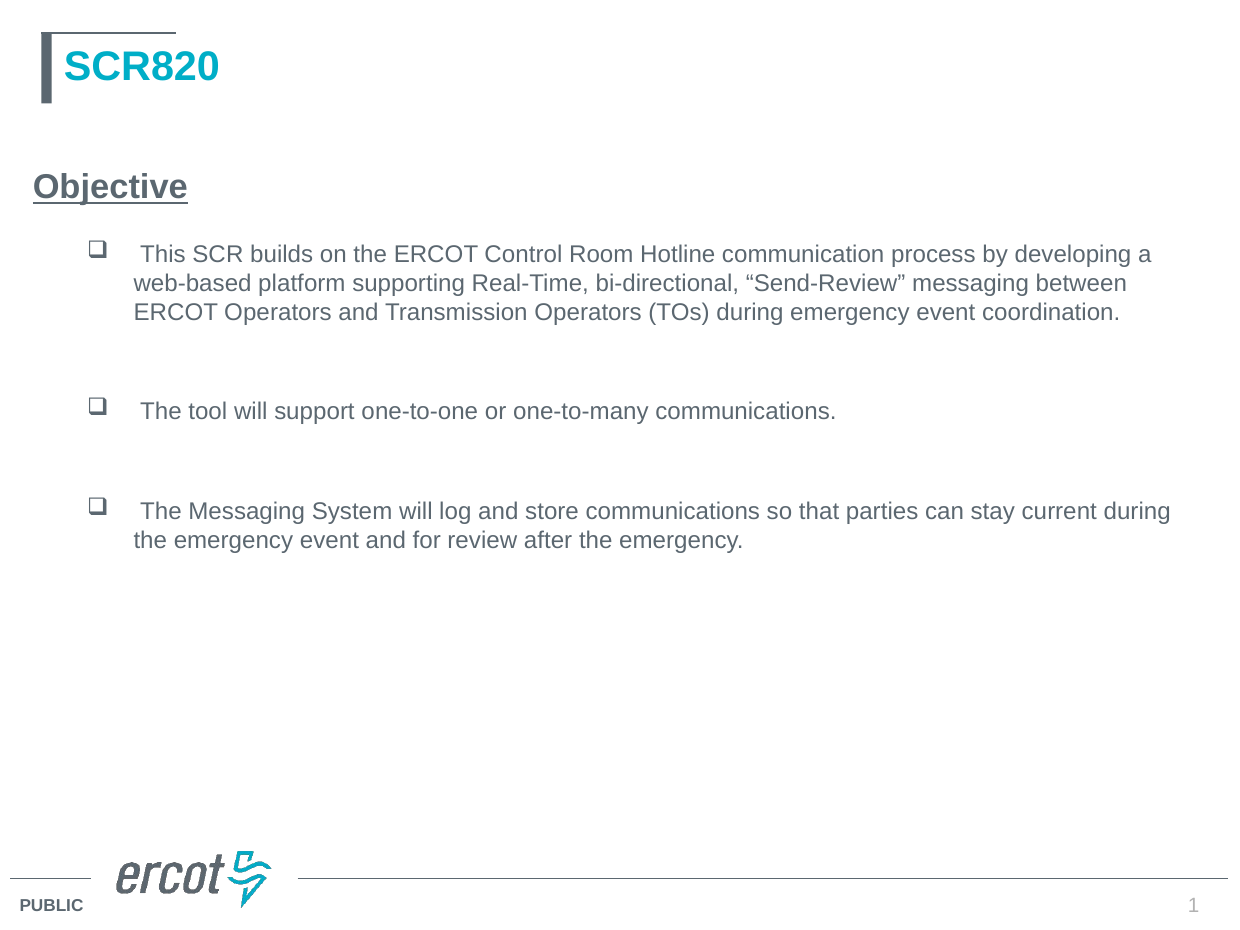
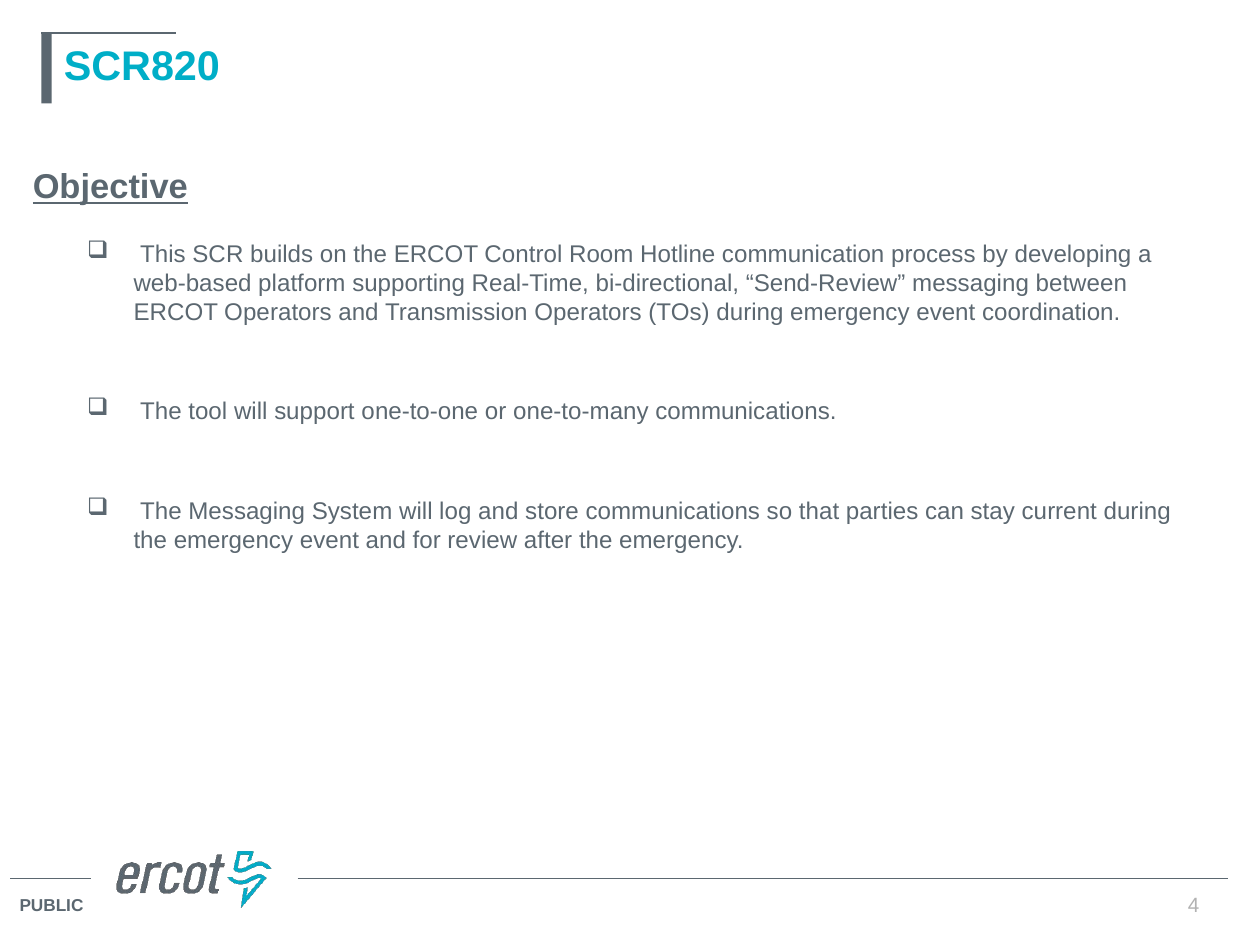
1: 1 -> 4
